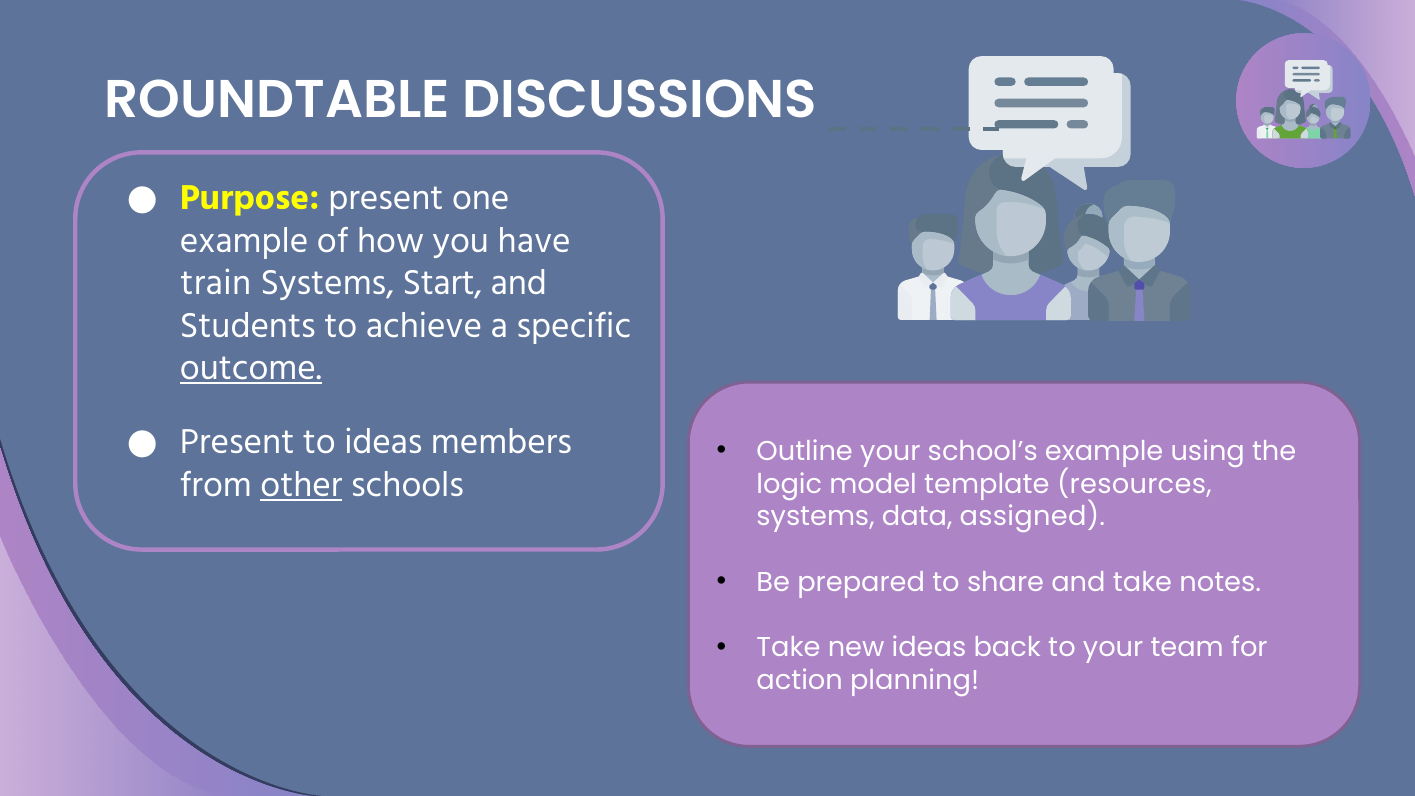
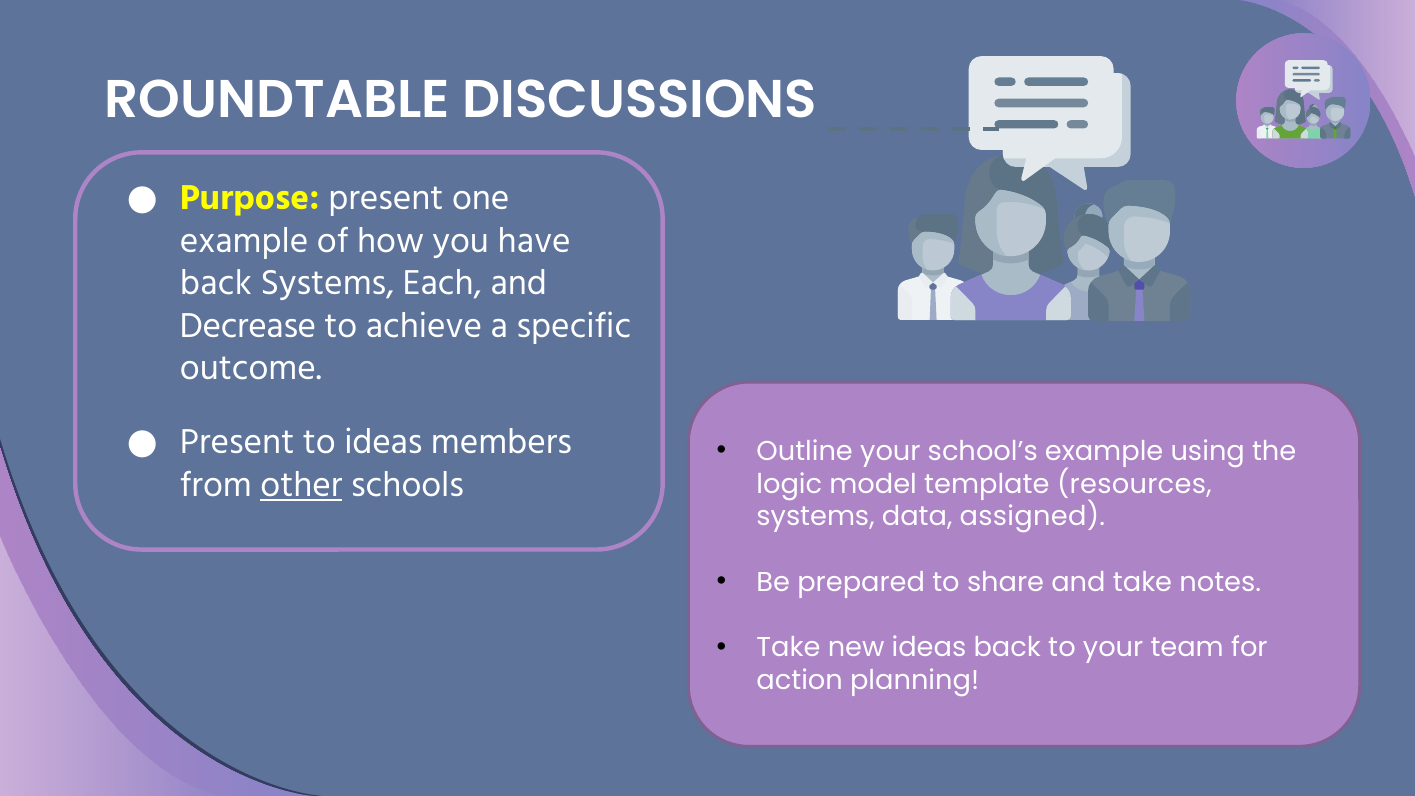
train at (216, 283): train -> back
Start: Start -> Each
Students: Students -> Decrease
outcome underline: present -> none
